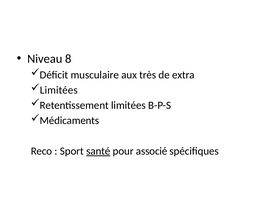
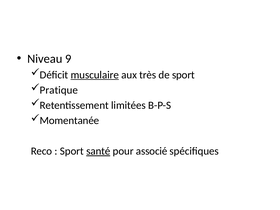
8: 8 -> 9
musculaire underline: none -> present
de extra: extra -> sport
Limitées at (59, 90): Limitées -> Pratique
Médicaments: Médicaments -> Momentanée
